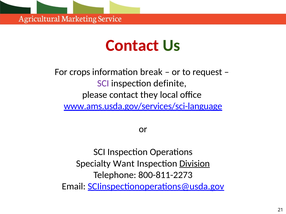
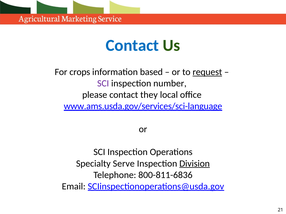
Contact at (132, 46) colour: red -> blue
break: break -> based
request underline: none -> present
definite: definite -> number
Want: Want -> Serve
800-811-2273: 800-811-2273 -> 800-811-6836
